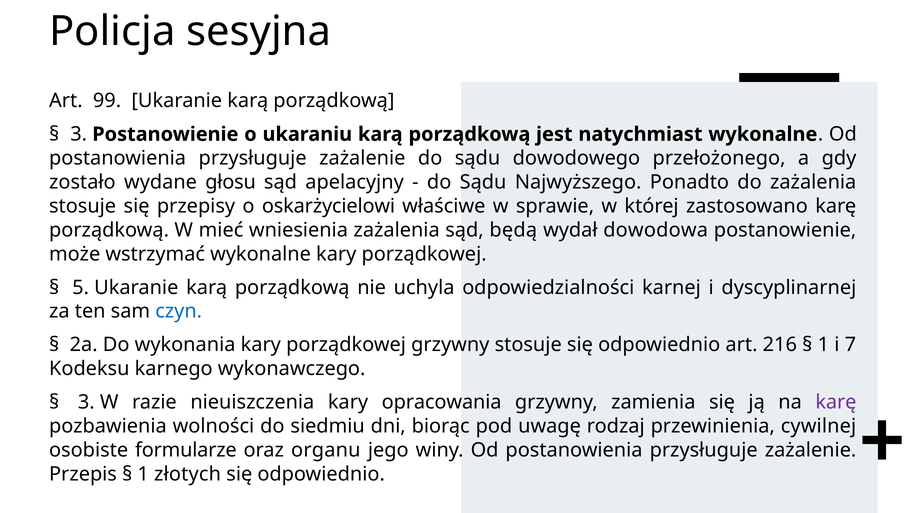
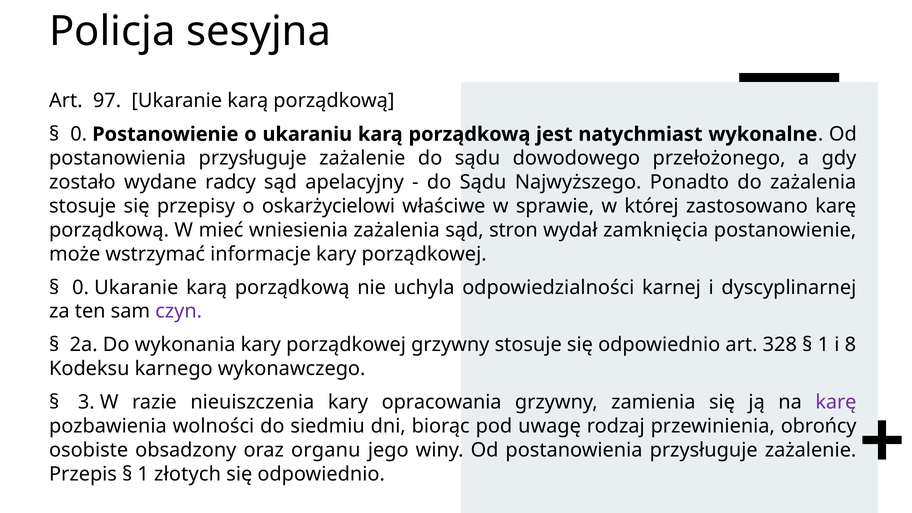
99: 99 -> 97
3 at (79, 134): 3 -> 0
głosu: głosu -> radcy
będą: będą -> stron
dowodowa: dowodowa -> zamknięcia
wstrzymać wykonalne: wykonalne -> informacje
5 at (81, 287): 5 -> 0
czyn colour: blue -> purple
216: 216 -> 328
7: 7 -> 8
cywilnej: cywilnej -> obrońcy
formularze: formularze -> obsadzony
